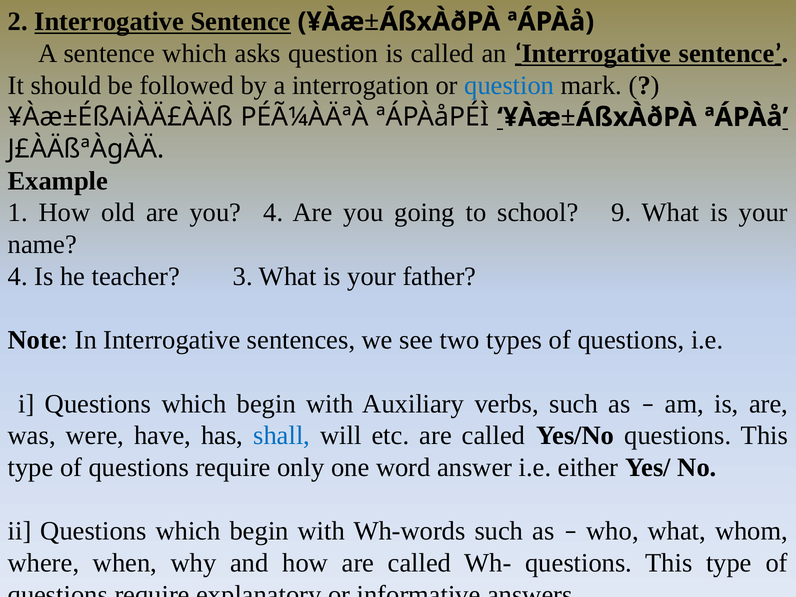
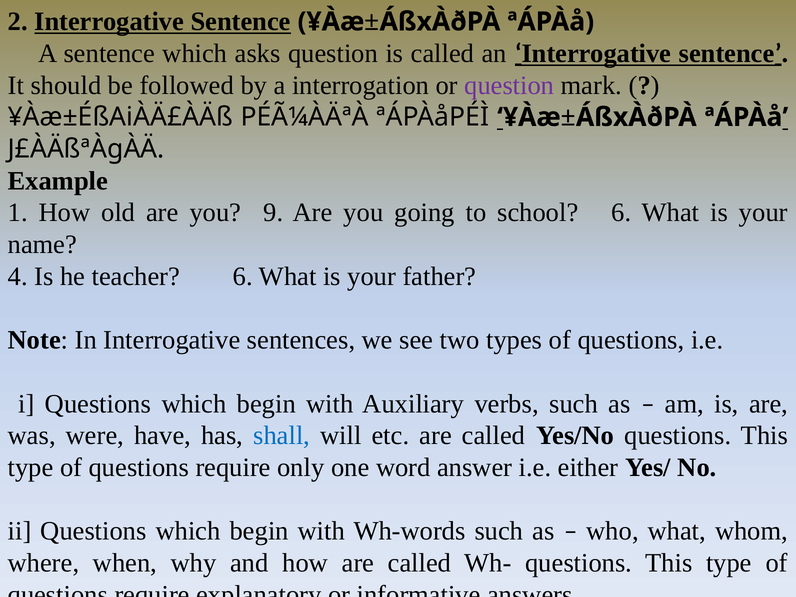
question at (509, 85) colour: blue -> purple
you 4: 4 -> 9
school 9: 9 -> 6
teacher 3: 3 -> 6
